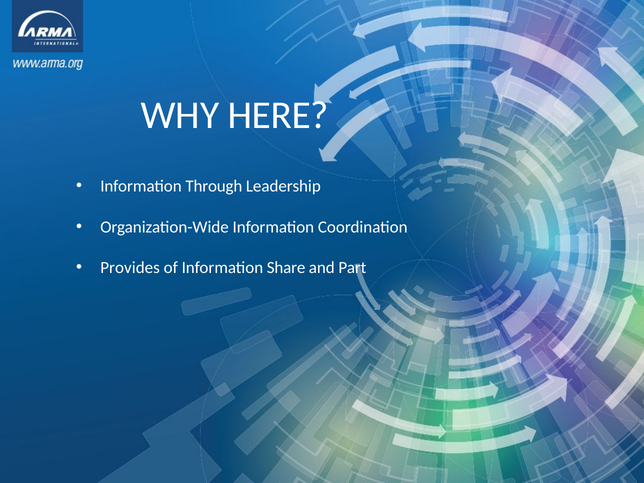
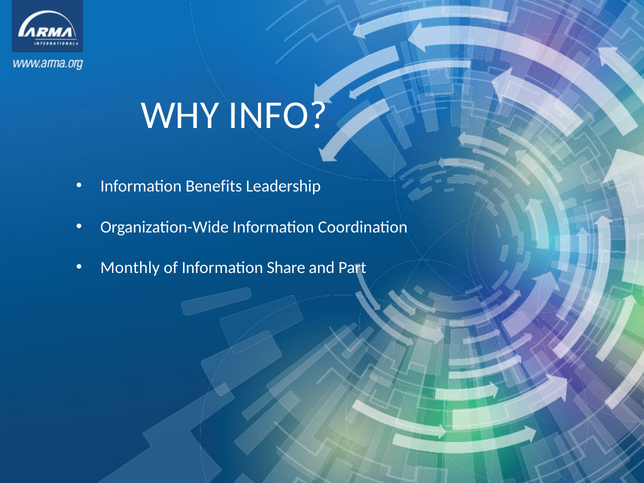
HERE: HERE -> INFO
Through: Through -> Benefits
Provides: Provides -> Monthly
